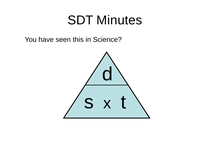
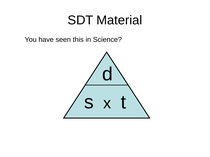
Minutes: Minutes -> Material
